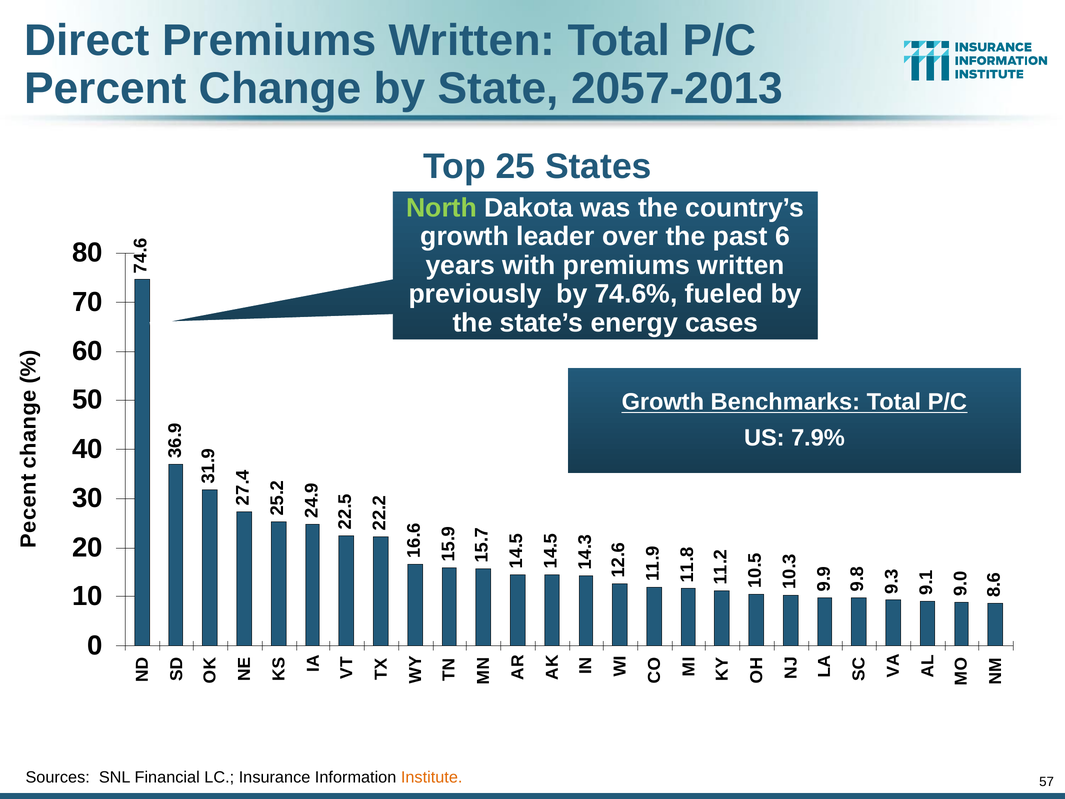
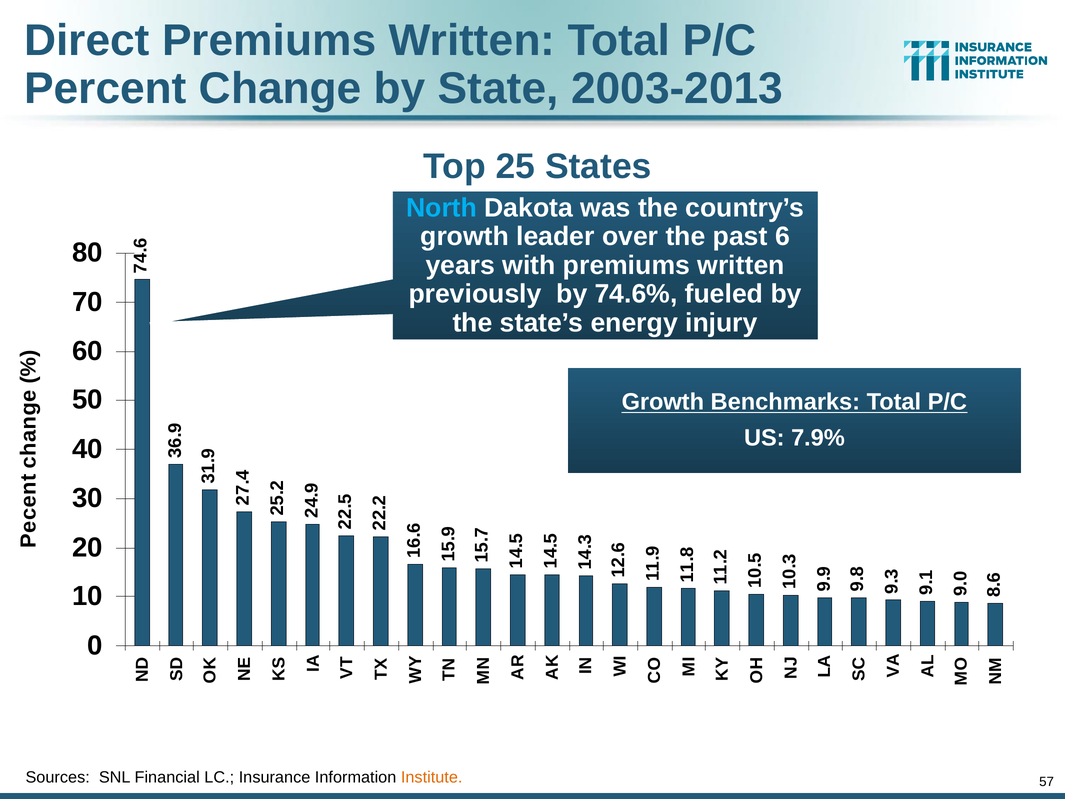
2057-2013: 2057-2013 -> 2003-2013
North colour: light green -> light blue
cases: cases -> injury
